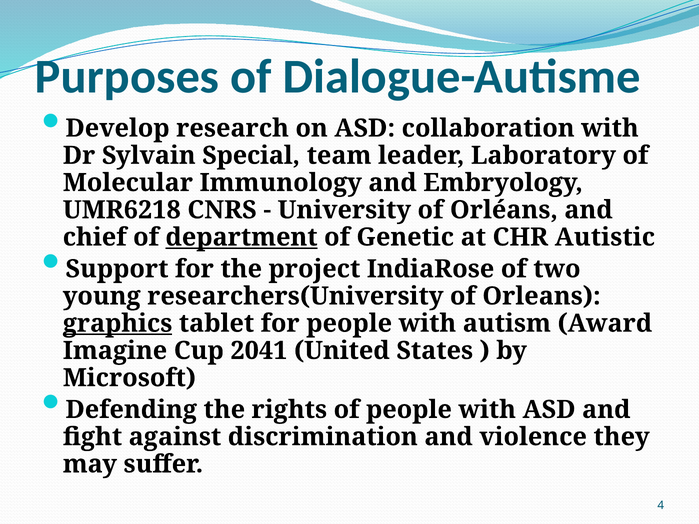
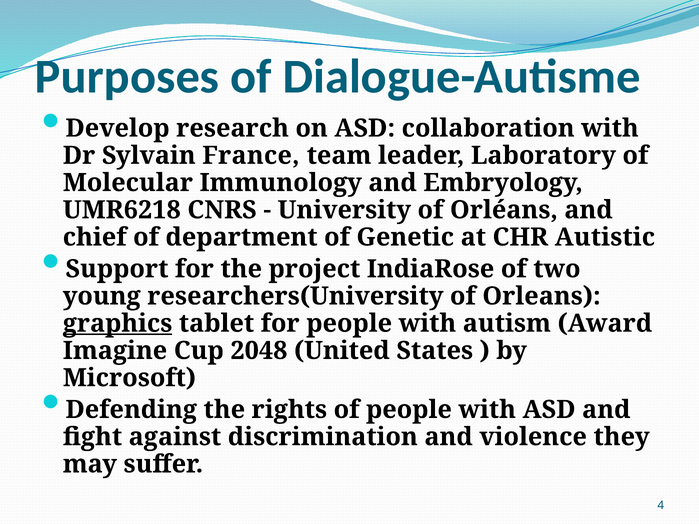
Special: Special -> France
department underline: present -> none
2041: 2041 -> 2048
